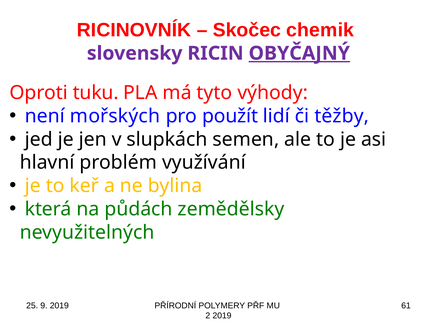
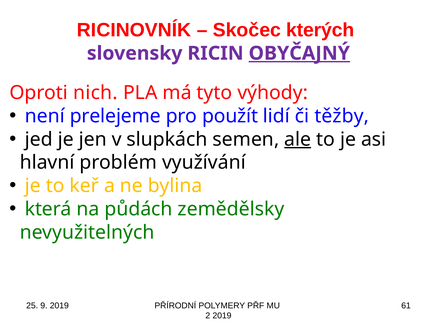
chemik: chemik -> kterých
tuku: tuku -> nich
mořských: mořských -> prelejeme
ale underline: none -> present
